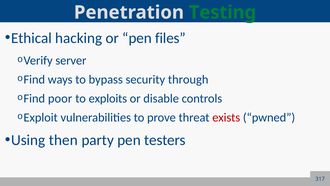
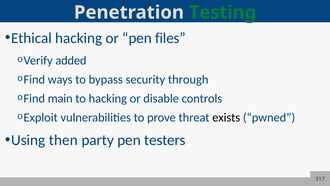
server: server -> added
poor: poor -> main
to exploits: exploits -> hacking
exists colour: red -> black
